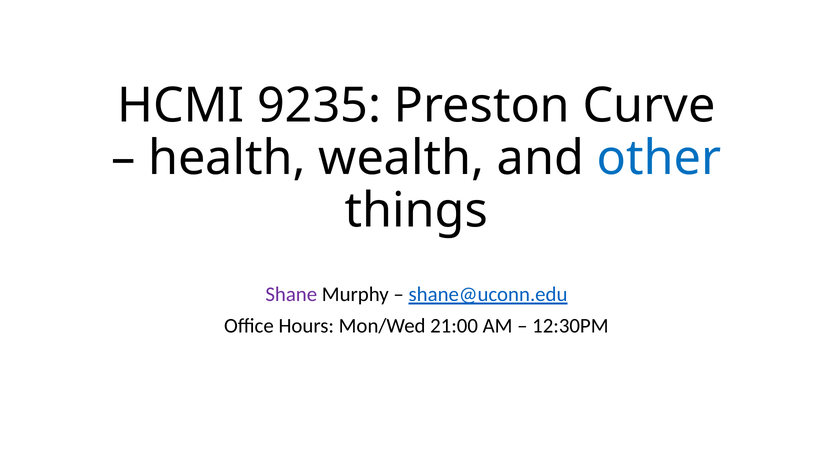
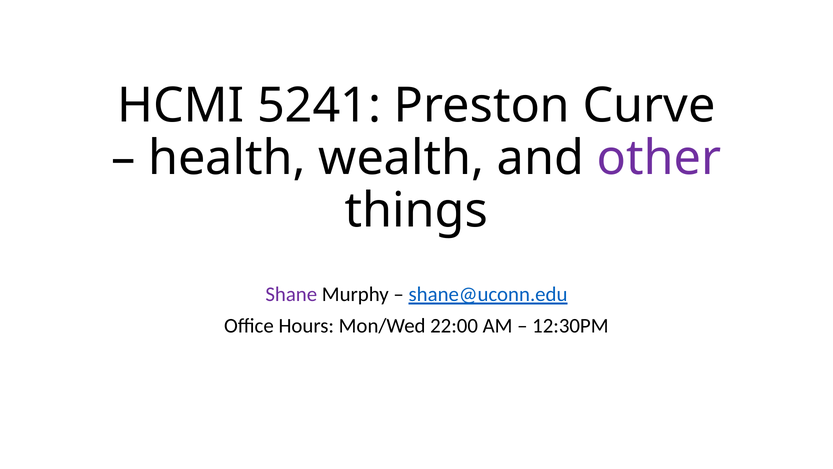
9235: 9235 -> 5241
other colour: blue -> purple
21:00: 21:00 -> 22:00
